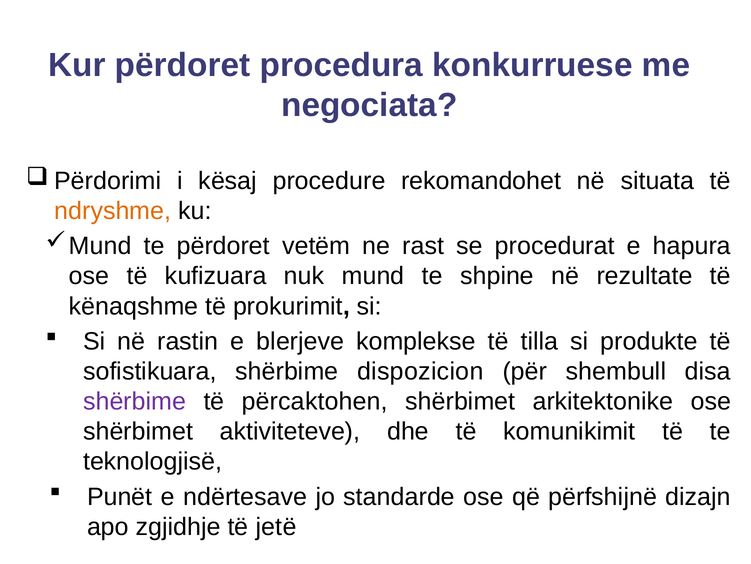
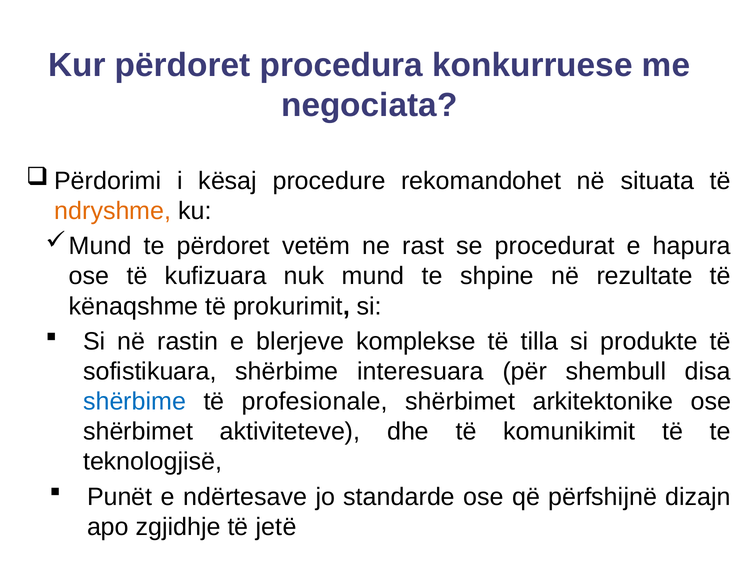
dispozicion: dispozicion -> interesuara
shërbime at (135, 401) colour: purple -> blue
përcaktohen: përcaktohen -> profesionale
